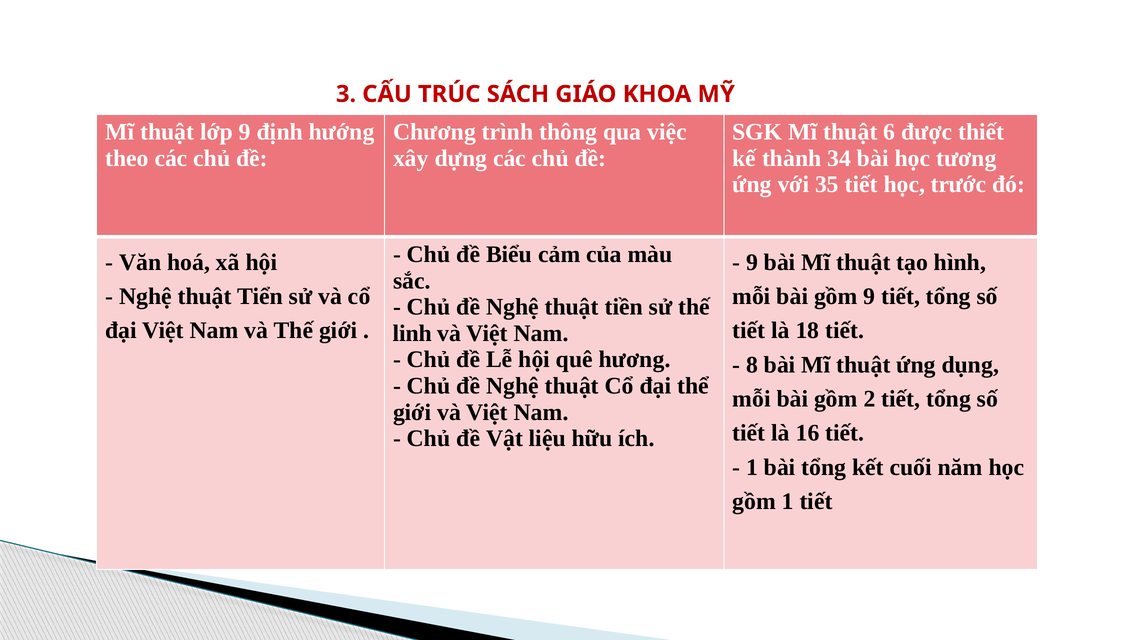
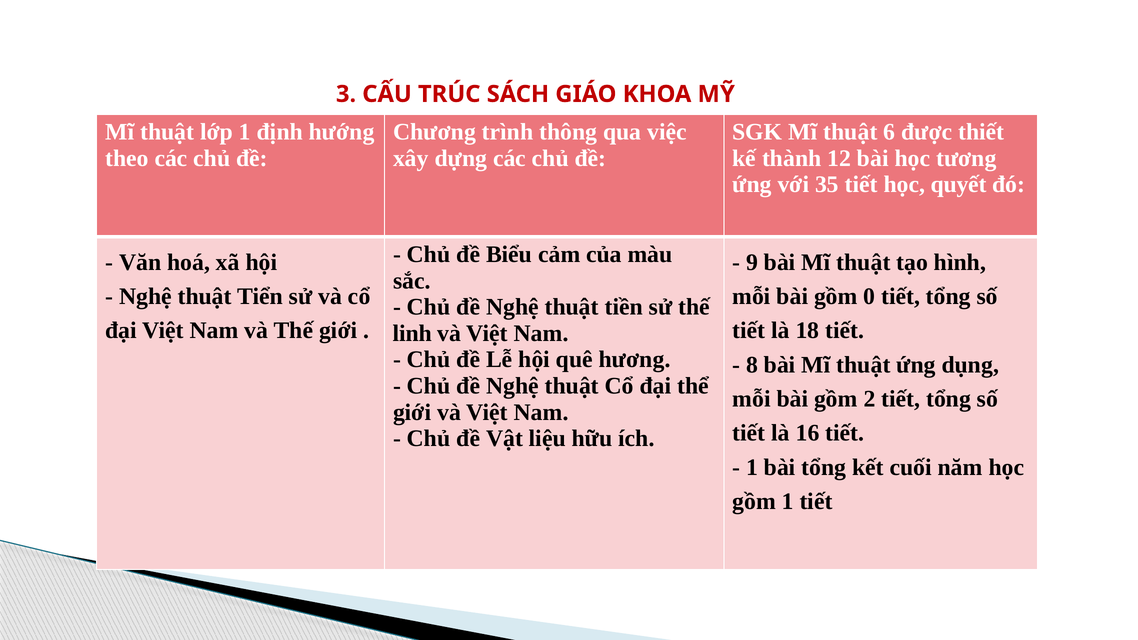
lớp 9: 9 -> 1
34: 34 -> 12
trước: trước -> quyết
gồm 9: 9 -> 0
